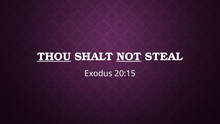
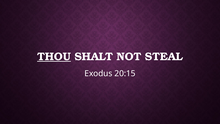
NOT underline: present -> none
